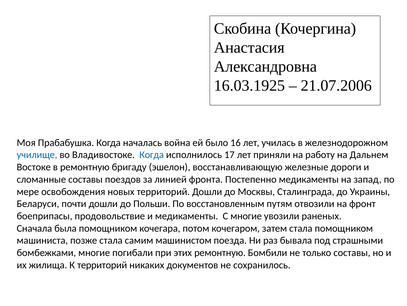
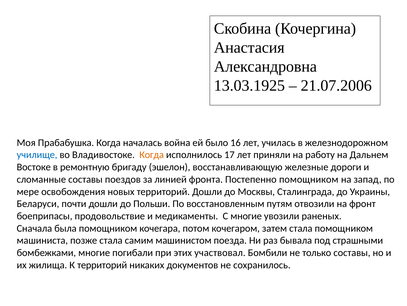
16.03.1925: 16.03.1925 -> 13.03.1925
Когда at (152, 155) colour: blue -> orange
Постепенно медикаменты: медикаменты -> помощником
этих ремонтную: ремонтную -> участвовал
